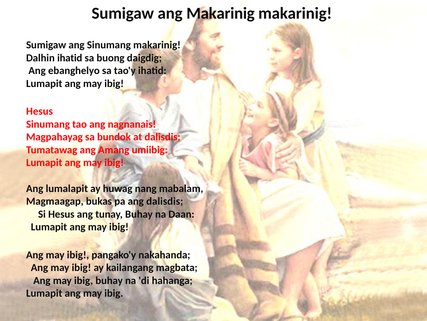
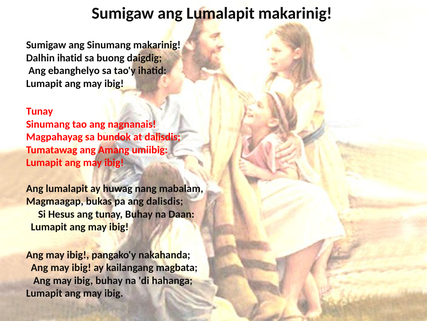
Sumigaw ang Makarinig: Makarinig -> Lumalapit
Hesus at (39, 111): Hesus -> Tunay
